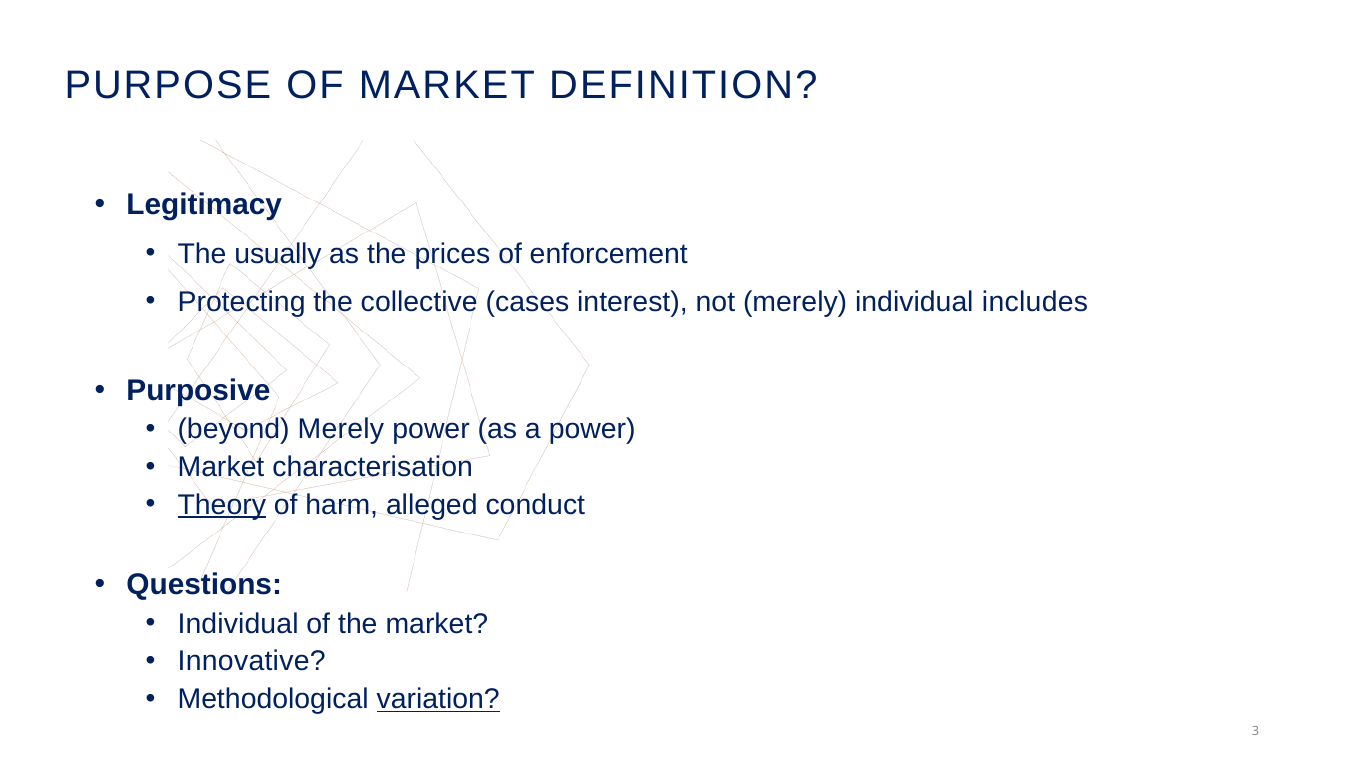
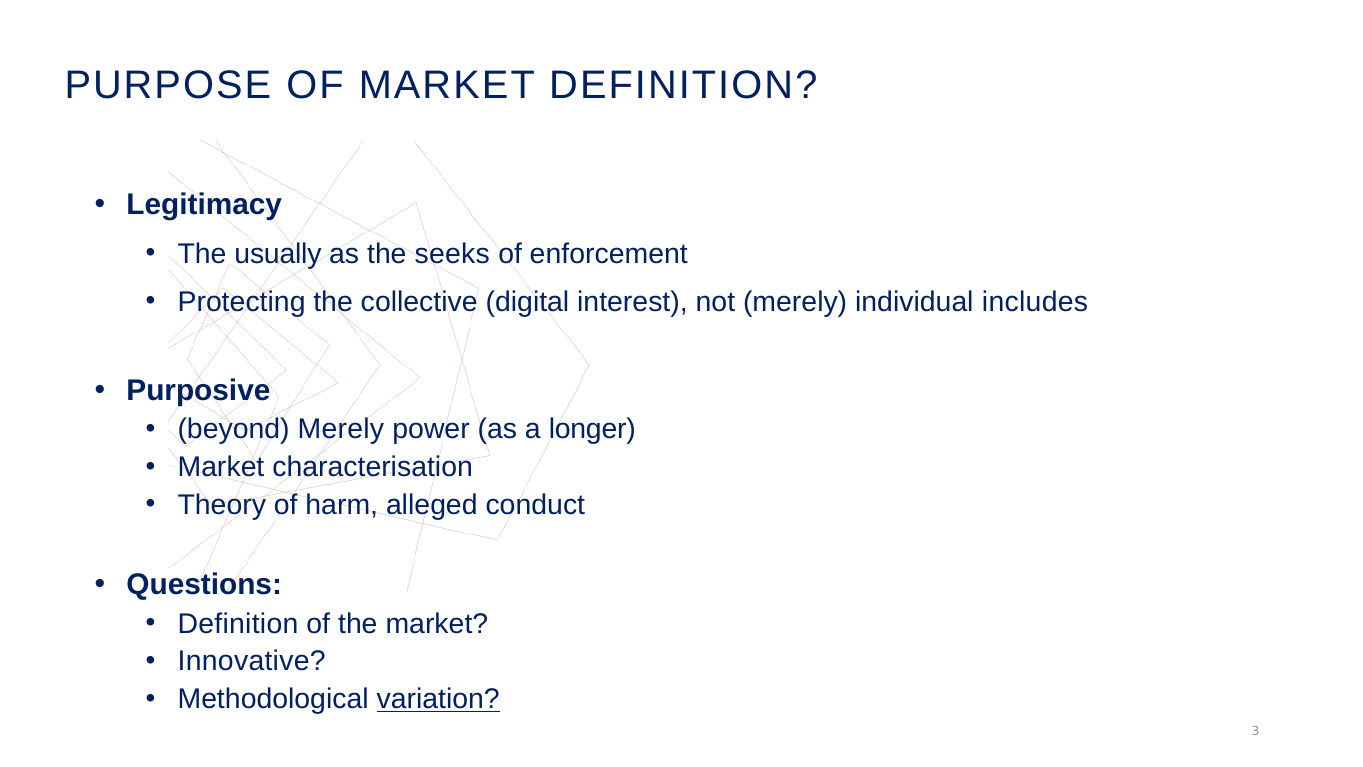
prices: prices -> seeks
cases: cases -> digital
a power: power -> longer
Theory underline: present -> none
Individual at (238, 623): Individual -> Definition
